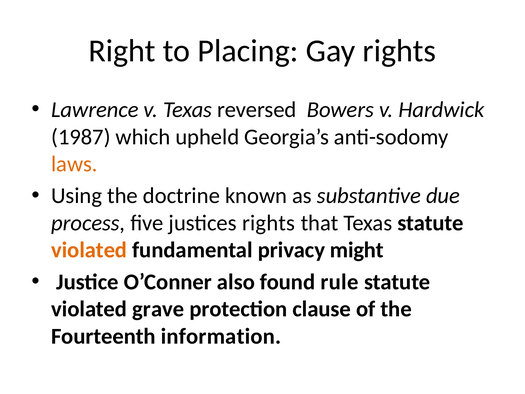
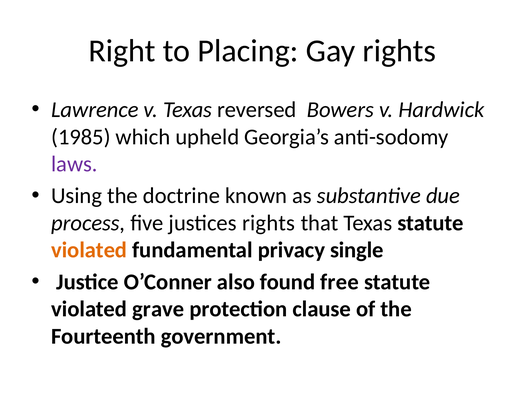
1987: 1987 -> 1985
laws colour: orange -> purple
might: might -> single
rule: rule -> free
information: information -> government
